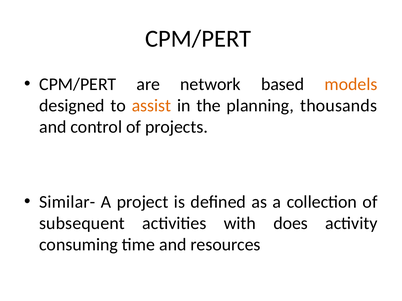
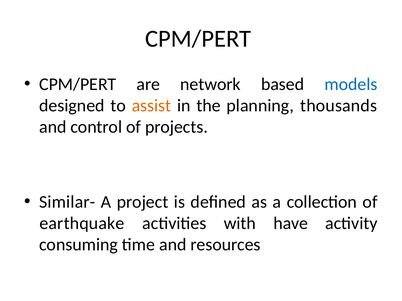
models colour: orange -> blue
subsequent: subsequent -> earthquake
does: does -> have
